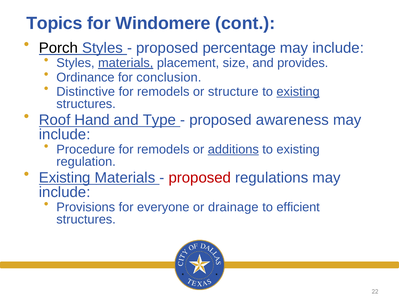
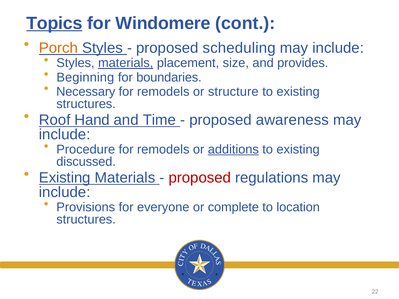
Topics underline: none -> present
Porch colour: black -> orange
percentage: percentage -> scheduling
Ordinance: Ordinance -> Beginning
conclusion: conclusion -> boundaries
Distinctive: Distinctive -> Necessary
existing at (298, 92) underline: present -> none
Type: Type -> Time
regulation: regulation -> discussed
drainage: drainage -> complete
efficient: efficient -> location
